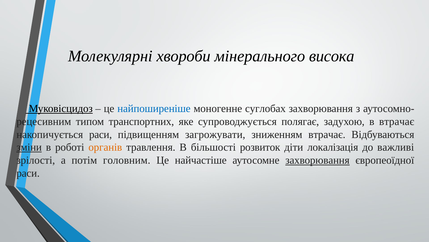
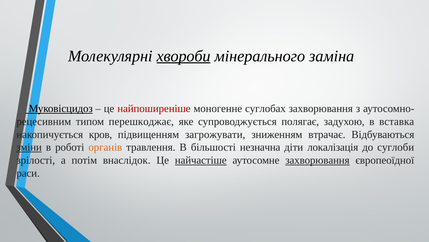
хвороби underline: none -> present
висока: висока -> заміна
найпоширеніше colour: blue -> red
транспортних: транспортних -> перешкоджає
в втрачає: втрачає -> вставка
накопичується раси: раси -> кров
розвиток: розвиток -> незначна
важливі: важливі -> суглоби
головним: головним -> внаслідок
найчастіше underline: none -> present
